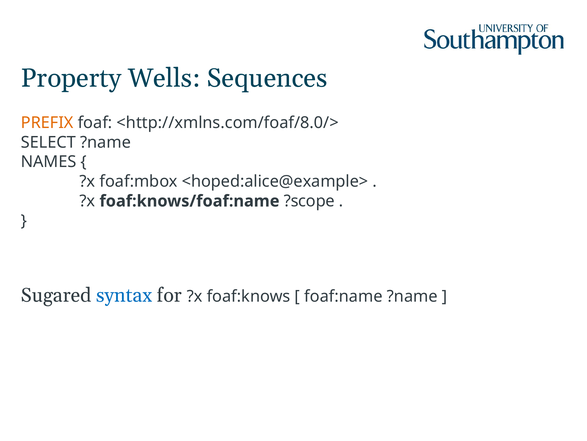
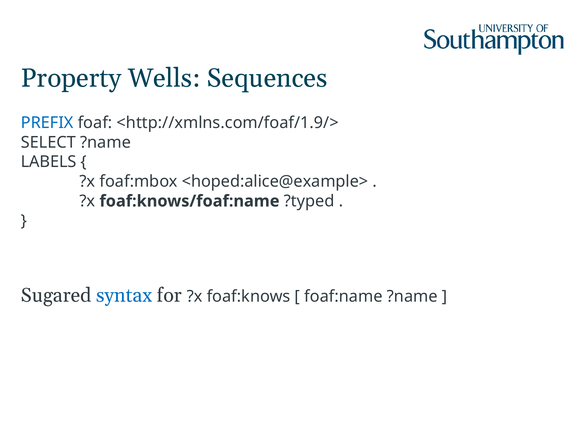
PREFIX colour: orange -> blue
<http://xmlns.com/foaf/8.0/>: <http://xmlns.com/foaf/8.0/> -> <http://xmlns.com/foaf/1.9/>
NAMES: NAMES -> LABELS
?scope: ?scope -> ?typed
